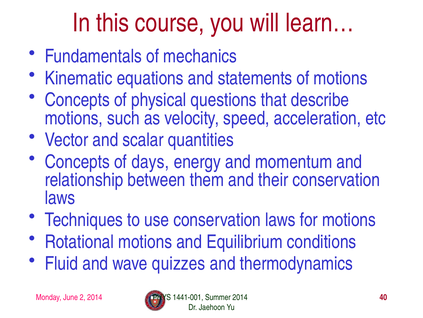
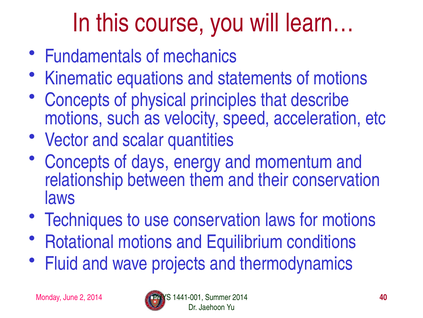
questions: questions -> principles
quizzes: quizzes -> projects
